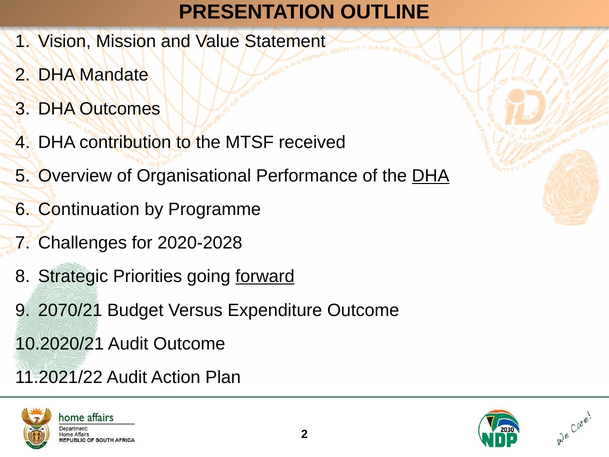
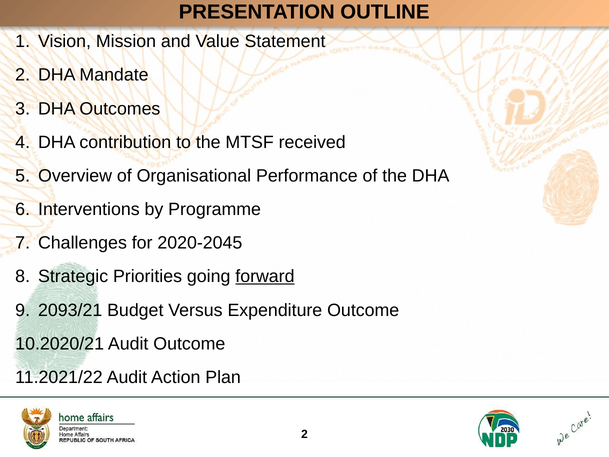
DHA at (431, 176) underline: present -> none
Continuation: Continuation -> Interventions
2020-2028: 2020-2028 -> 2020-2045
2070/21: 2070/21 -> 2093/21
